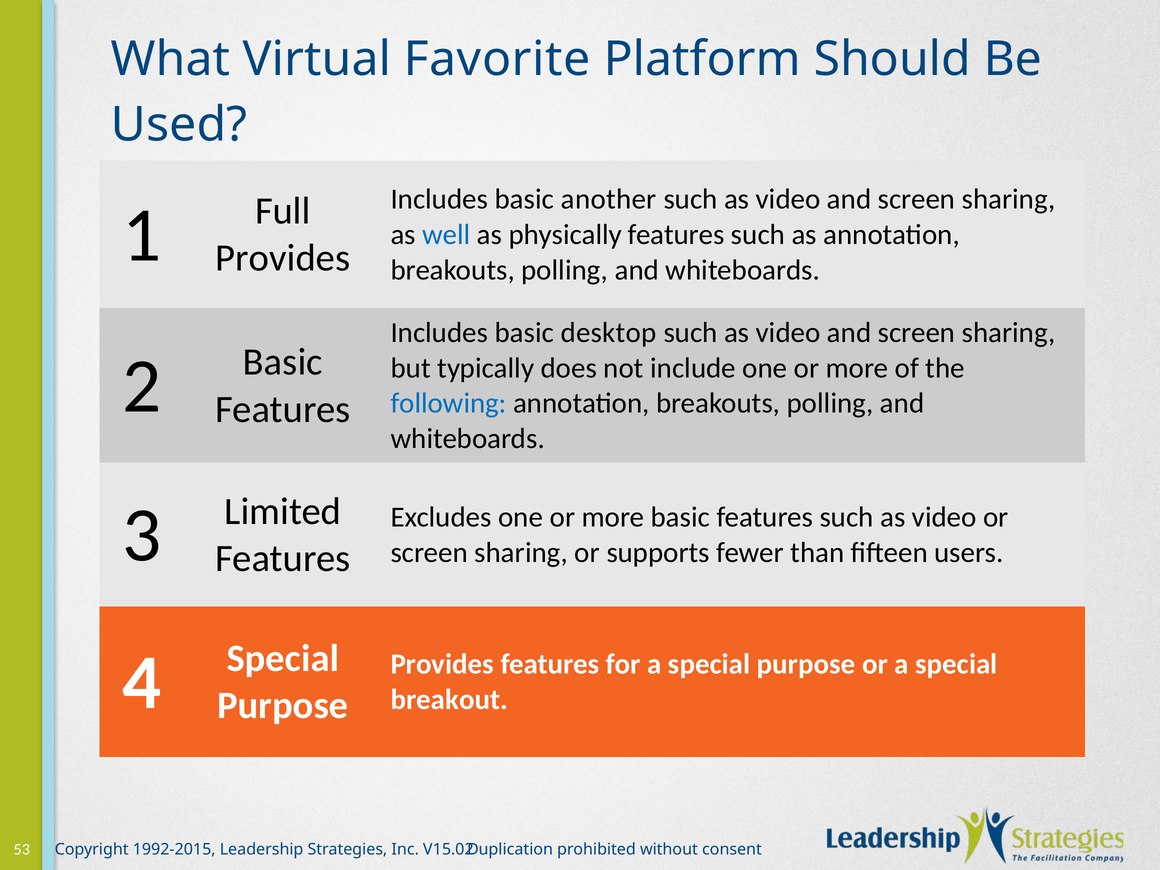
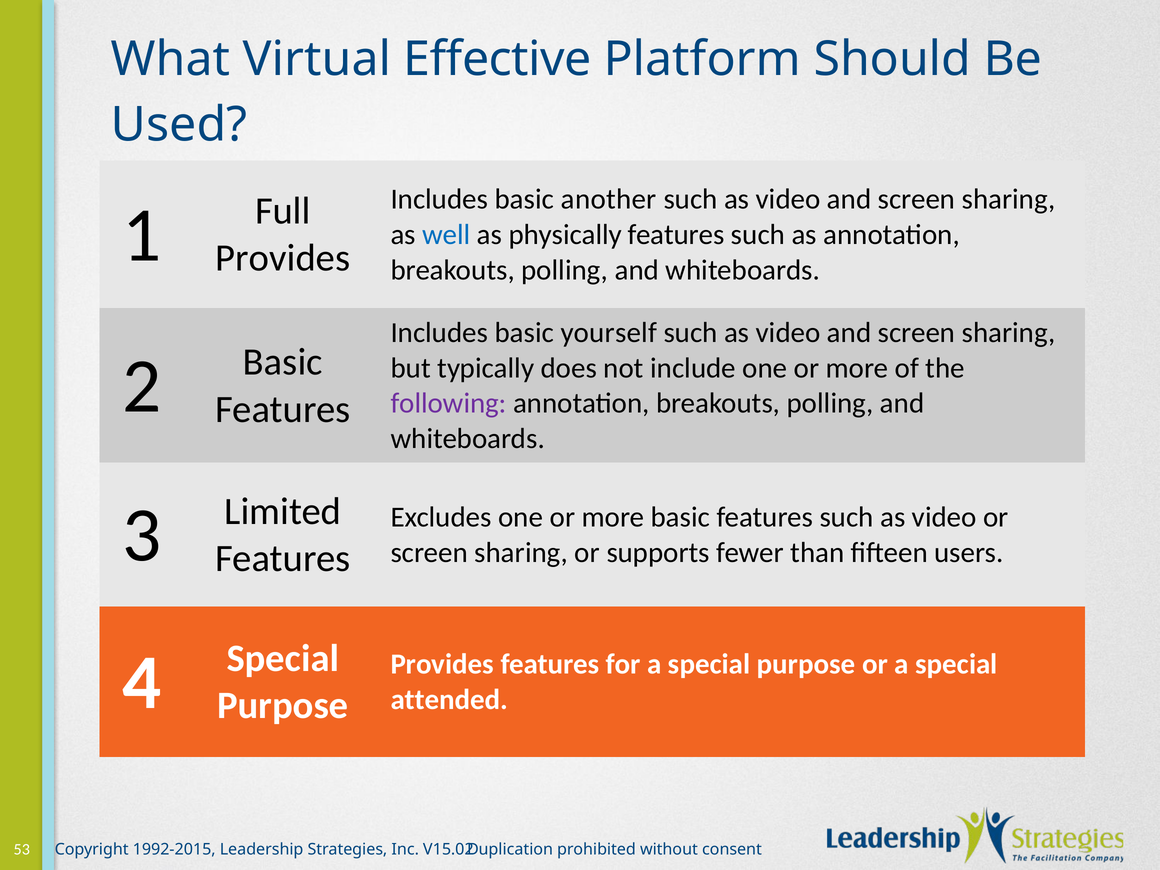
Favorite: Favorite -> Effective
desktop: desktop -> yourself
following colour: blue -> purple
breakout: breakout -> attended
